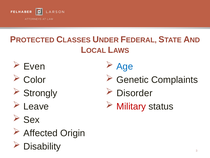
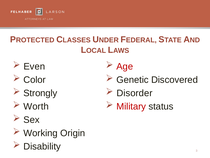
Age colour: blue -> red
Complaints: Complaints -> Discovered
Leave: Leave -> Worth
Affected: Affected -> Working
